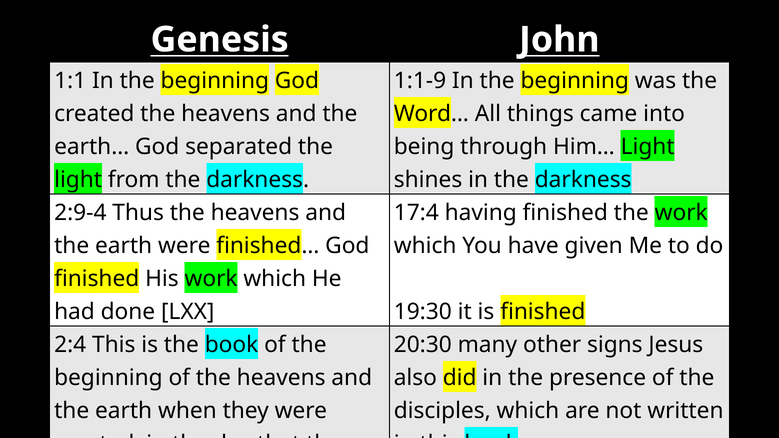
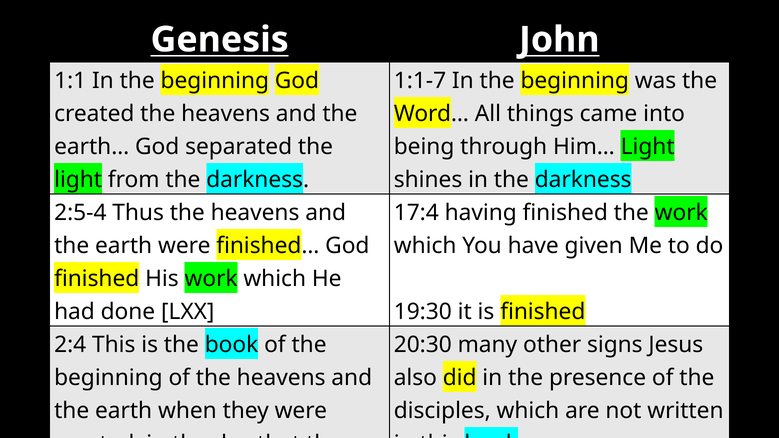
1:1-9: 1:1-9 -> 1:1-7
2:9-4: 2:9-4 -> 2:5-4
